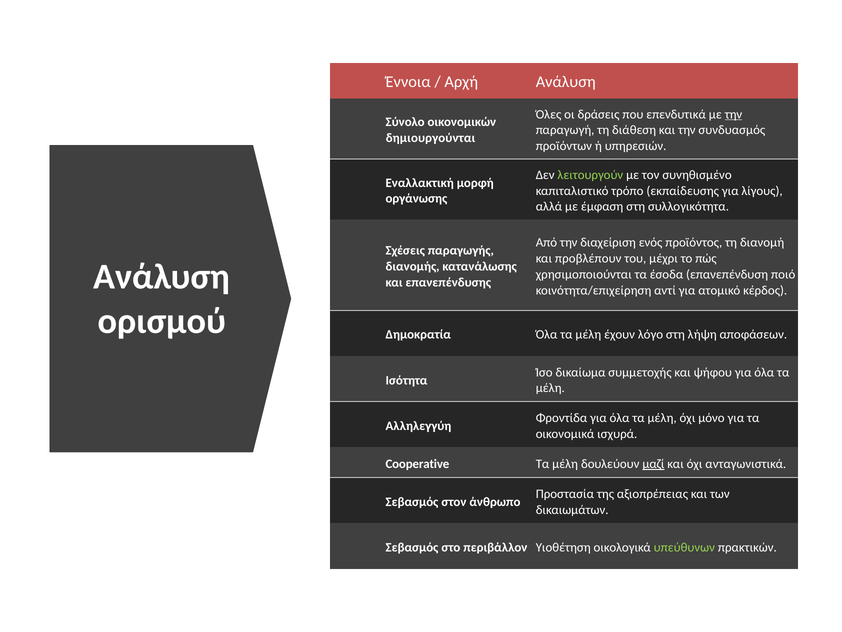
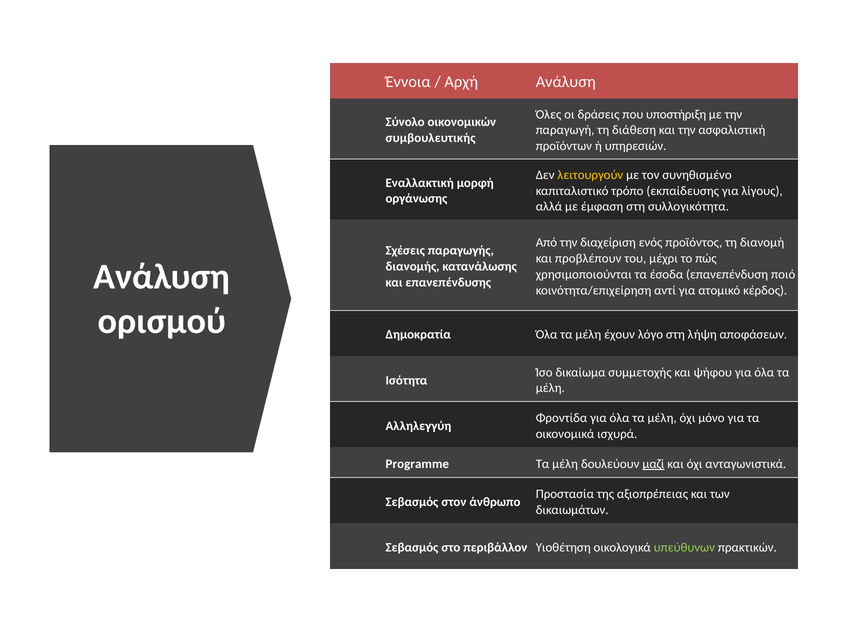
επενδυτικά: επενδυτικά -> υποστήριξη
την at (734, 114) underline: present -> none
συνδυασμός: συνδυασμός -> ασφαλιστική
δημιουργούνται: δημιουργούνται -> συμβουλευτικής
λειτουργούν colour: light green -> yellow
Cooperative: Cooperative -> Programme
